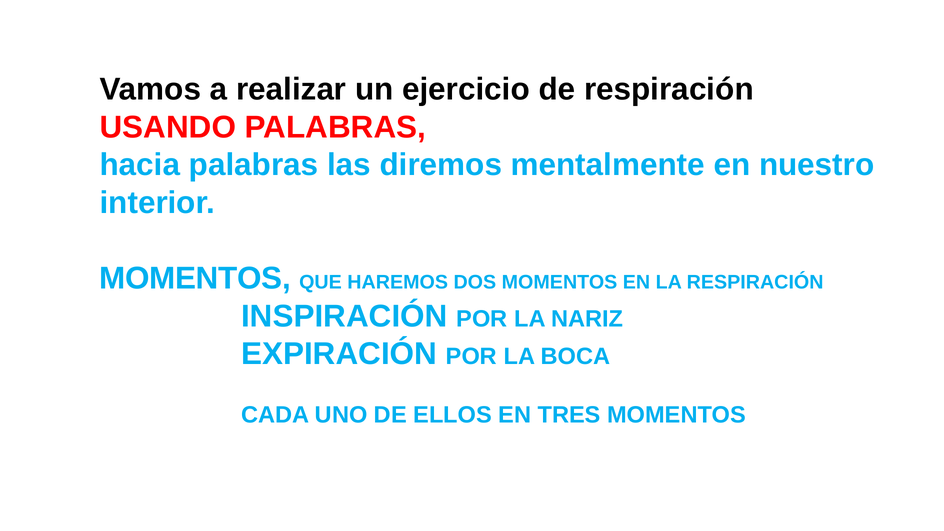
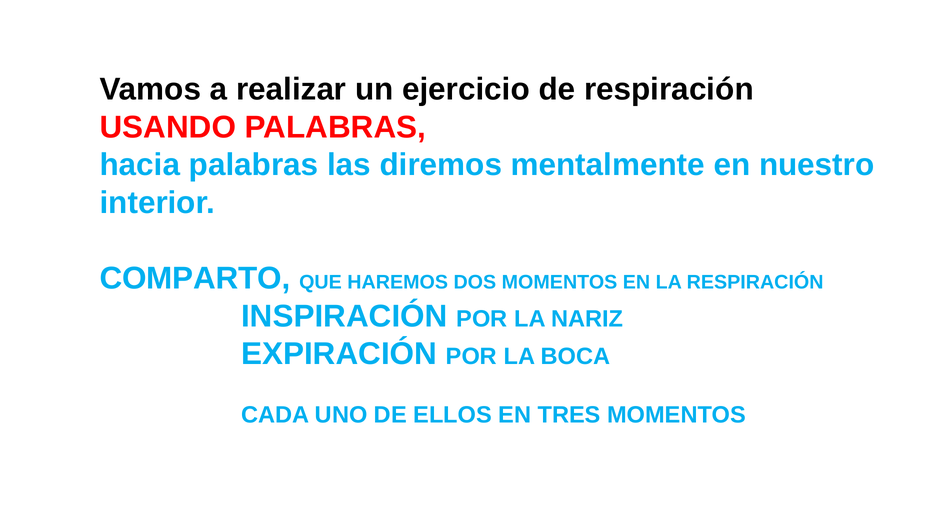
MOMENTOS at (195, 278): MOMENTOS -> COMPARTO
